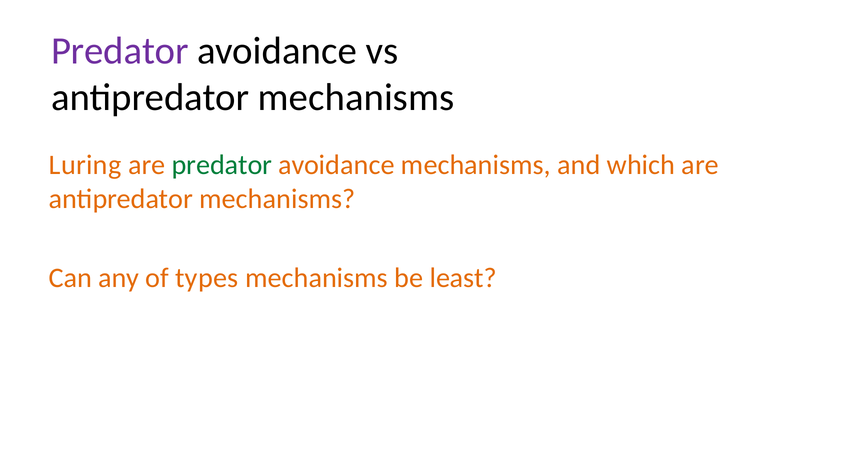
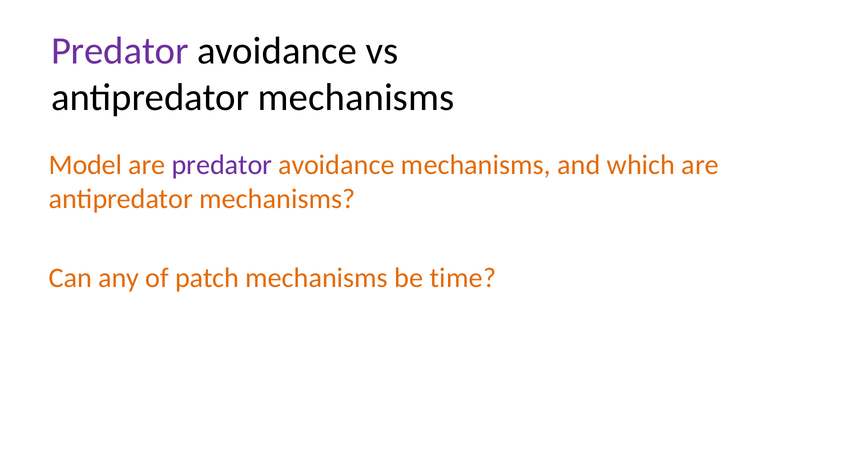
Luring: Luring -> Model
predator at (222, 165) colour: green -> purple
types: types -> patch
least: least -> time
